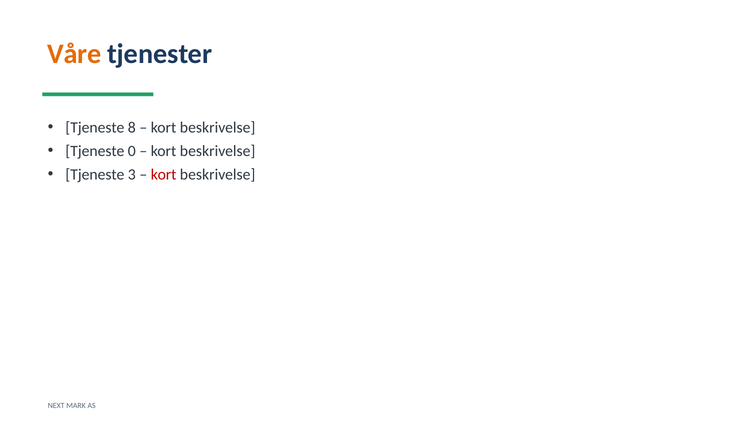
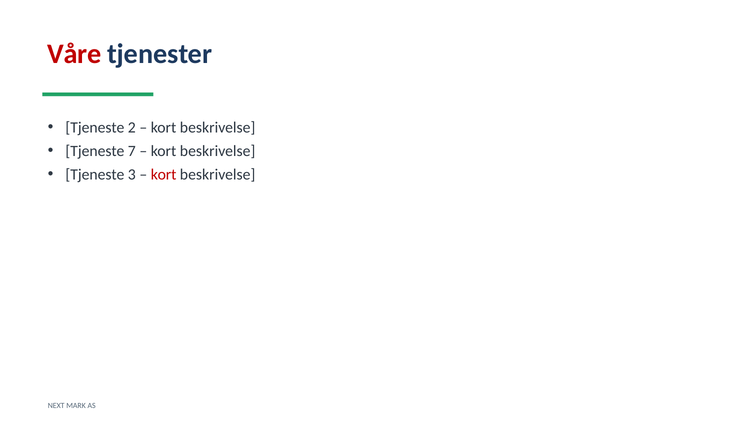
Våre colour: orange -> red
8: 8 -> 2
0: 0 -> 7
